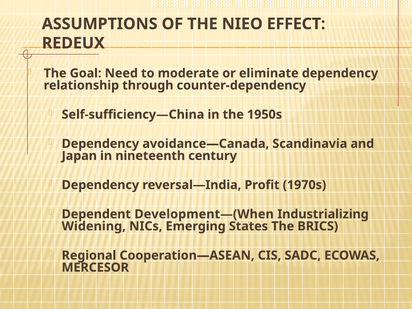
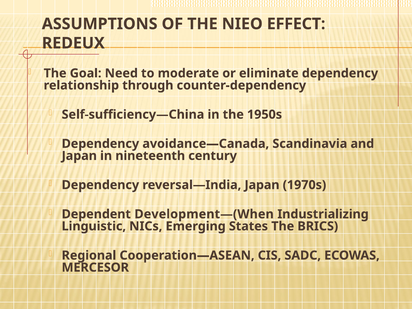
reversal—India Profit: Profit -> Japan
Widening: Widening -> Linguistic
